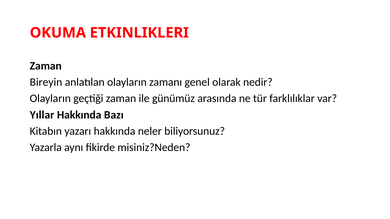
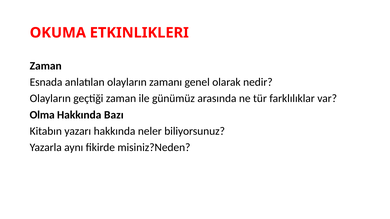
Bireyin: Bireyin -> Esnada
Yıllar: Yıllar -> Olma
